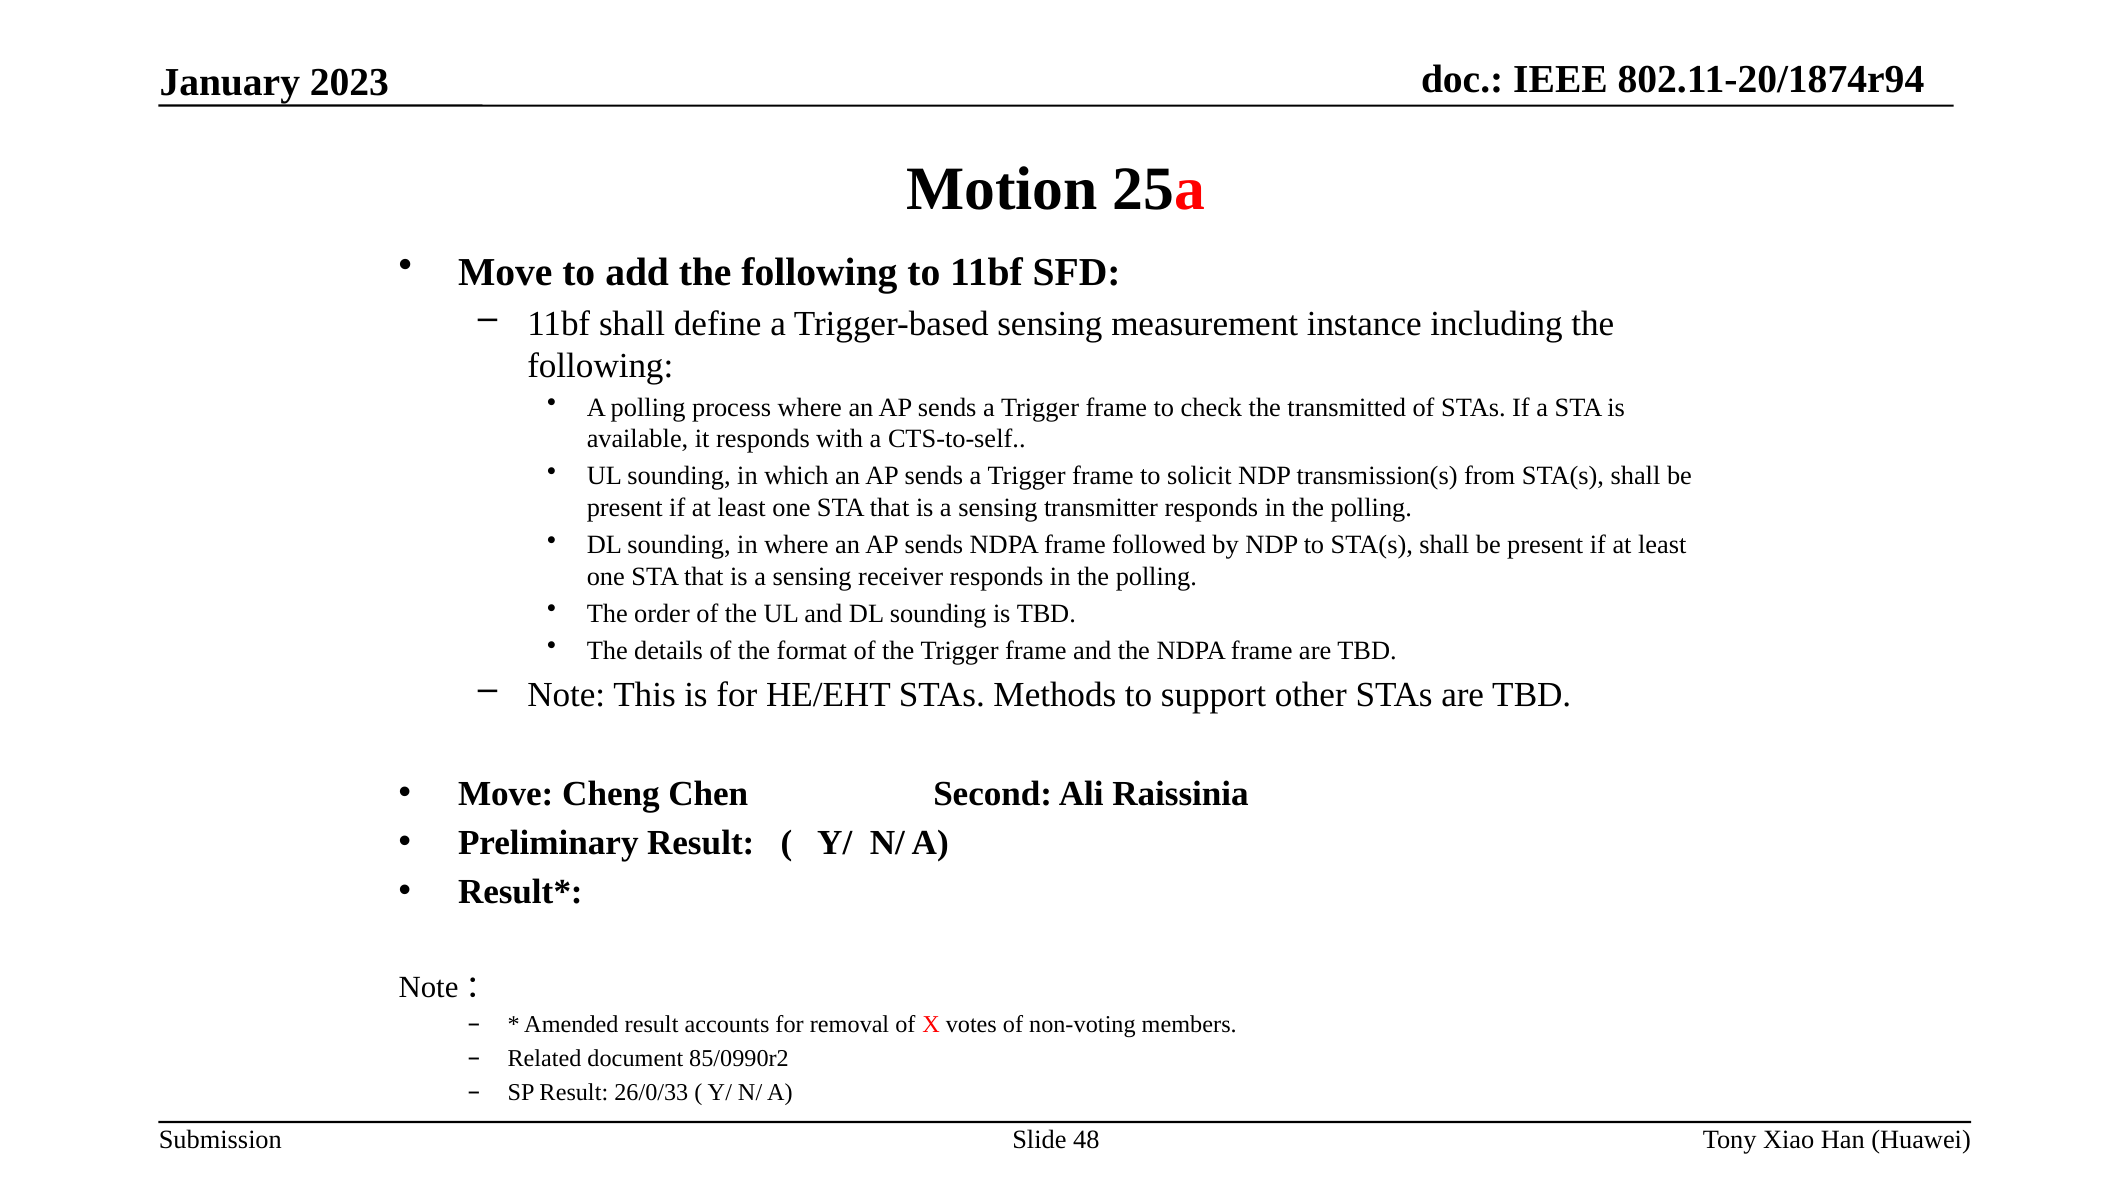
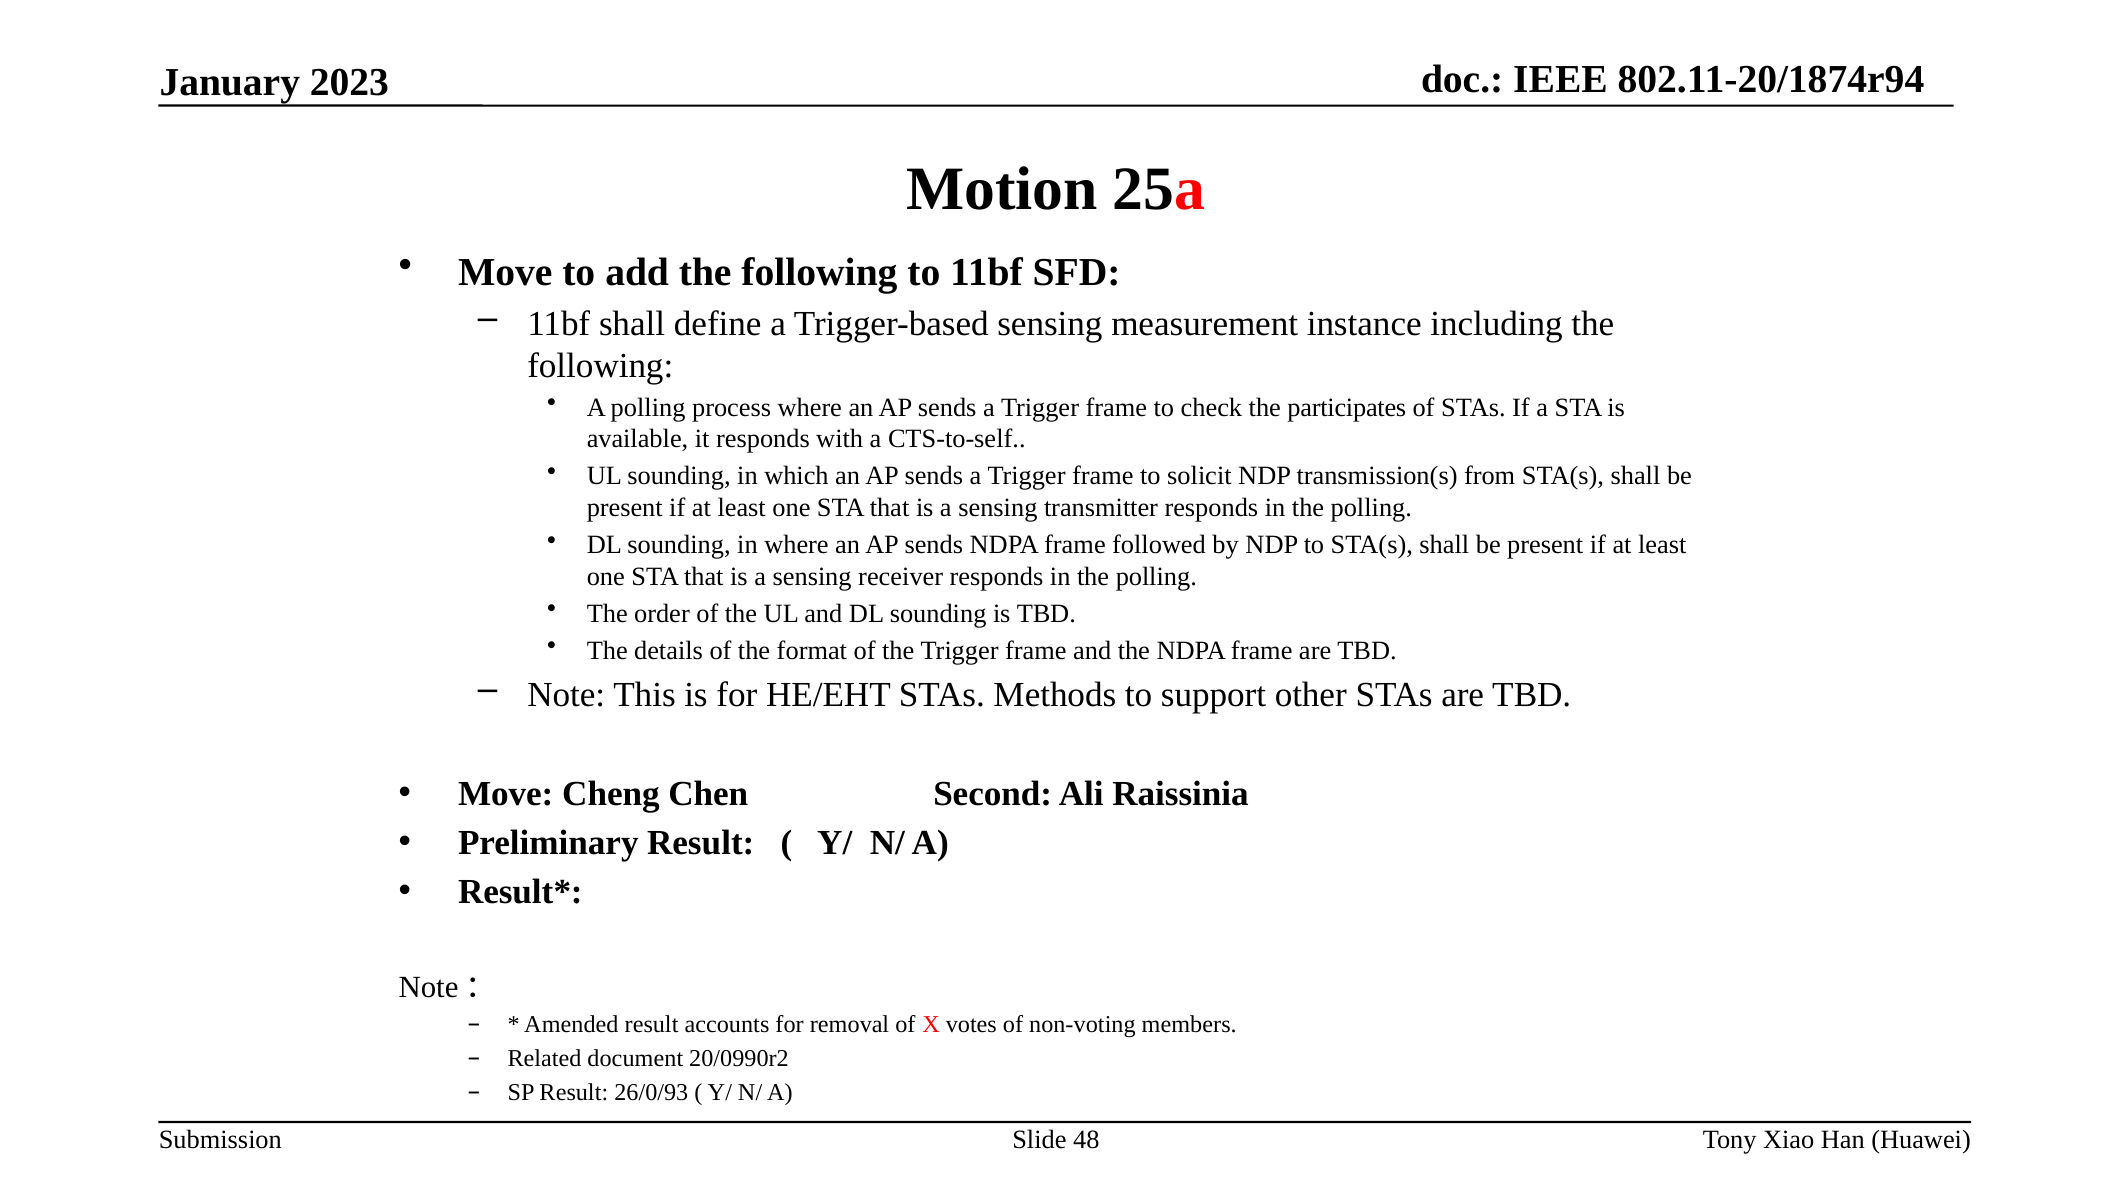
transmitted: transmitted -> participates
85/0990r2: 85/0990r2 -> 20/0990r2
26/0/33: 26/0/33 -> 26/0/93
